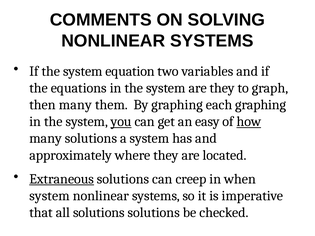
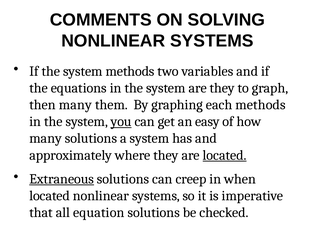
system equation: equation -> methods
each graphing: graphing -> methods
how underline: present -> none
located at (225, 155) underline: none -> present
system at (50, 196): system -> located
all solutions: solutions -> equation
